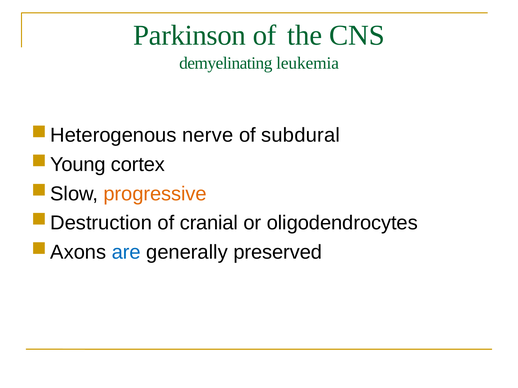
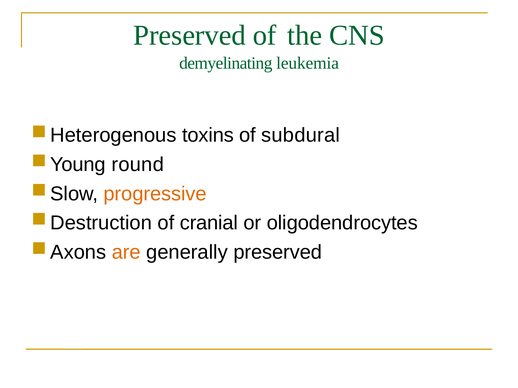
Parkinson at (190, 35): Parkinson -> Preserved
nerve: nerve -> toxins
cortex: cortex -> round
are colour: blue -> orange
